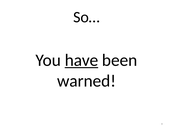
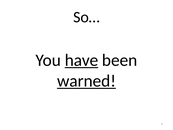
warned underline: none -> present
